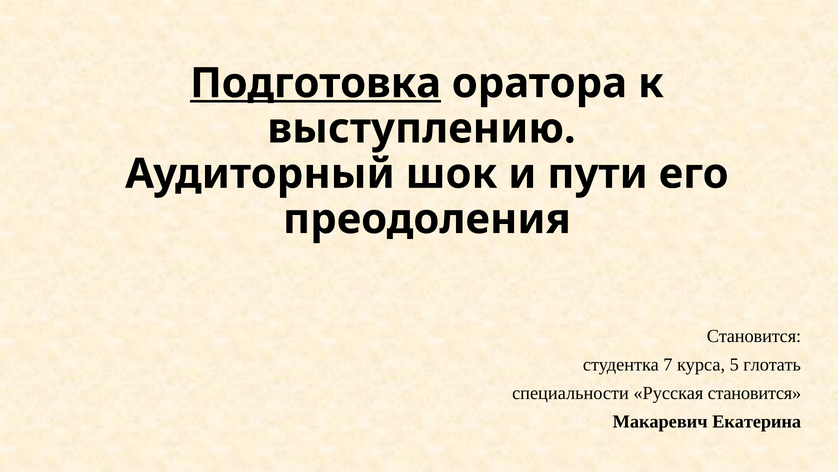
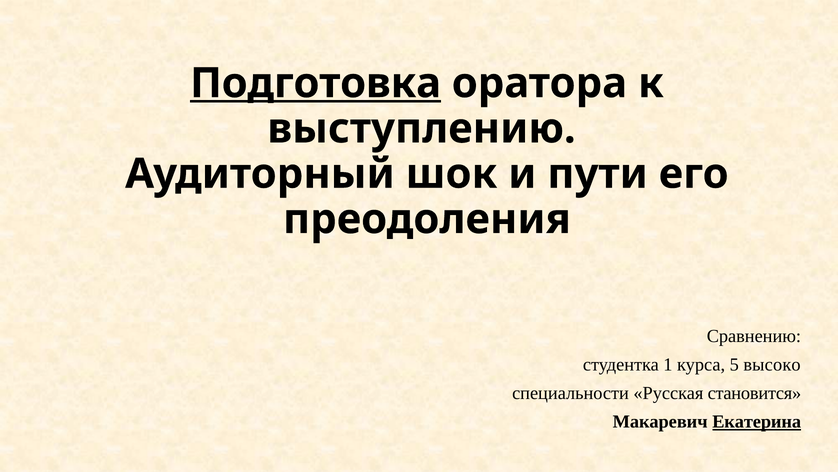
Становится at (754, 336): Становится -> Сравнению
7: 7 -> 1
глотать: глотать -> высоко
Екатерина underline: none -> present
